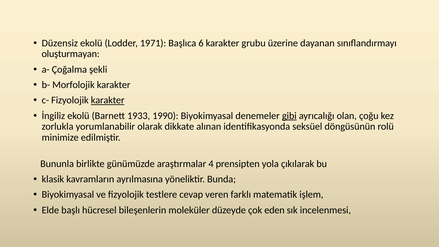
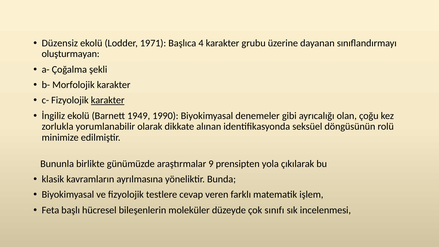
6: 6 -> 4
1933: 1933 -> 1949
gibi underline: present -> none
4: 4 -> 9
Elde: Elde -> Feta
eden: eden -> sınıfı
